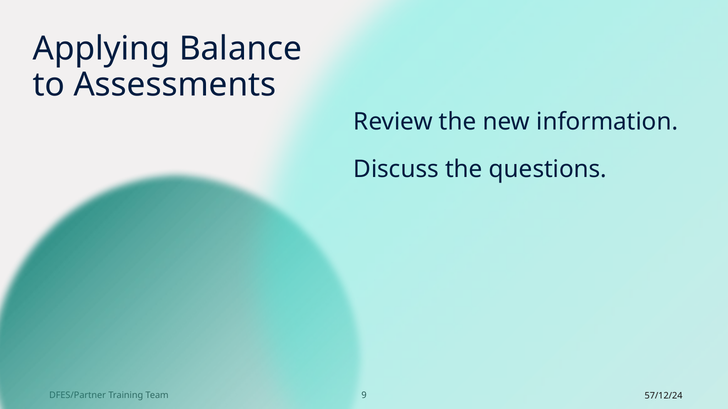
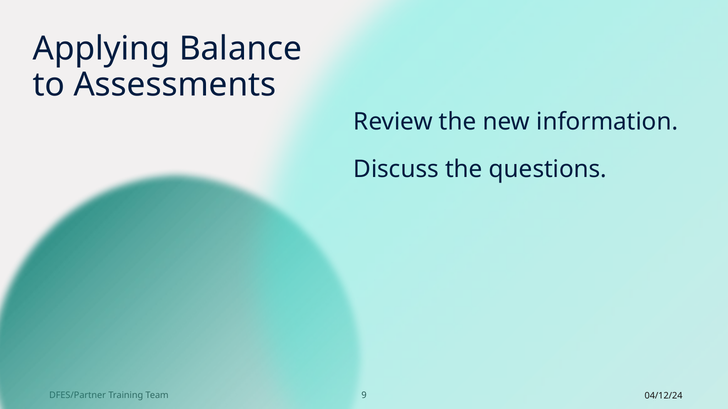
57/12/24: 57/12/24 -> 04/12/24
